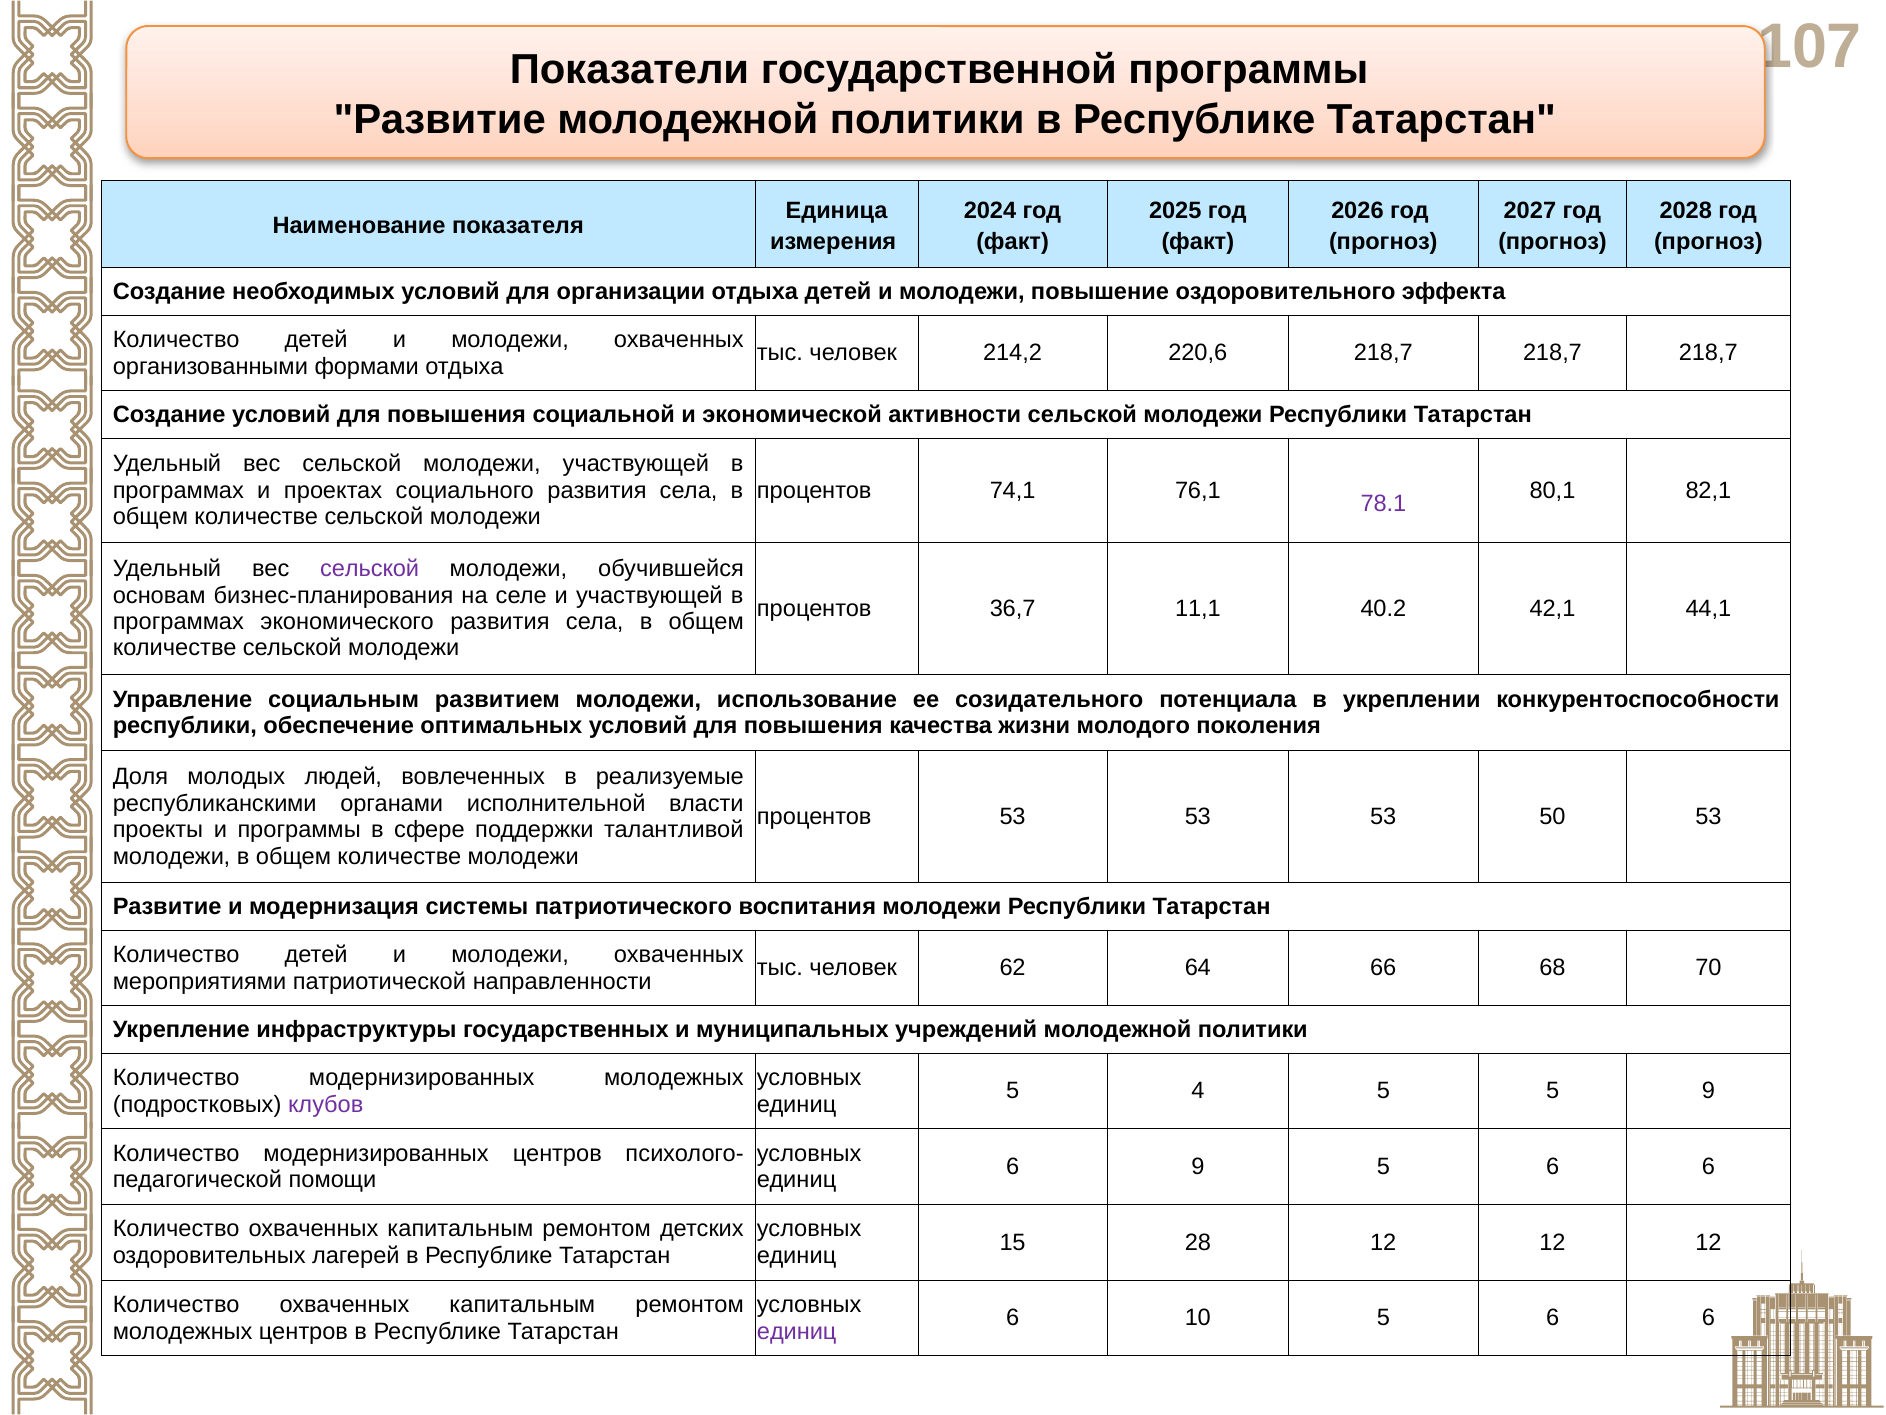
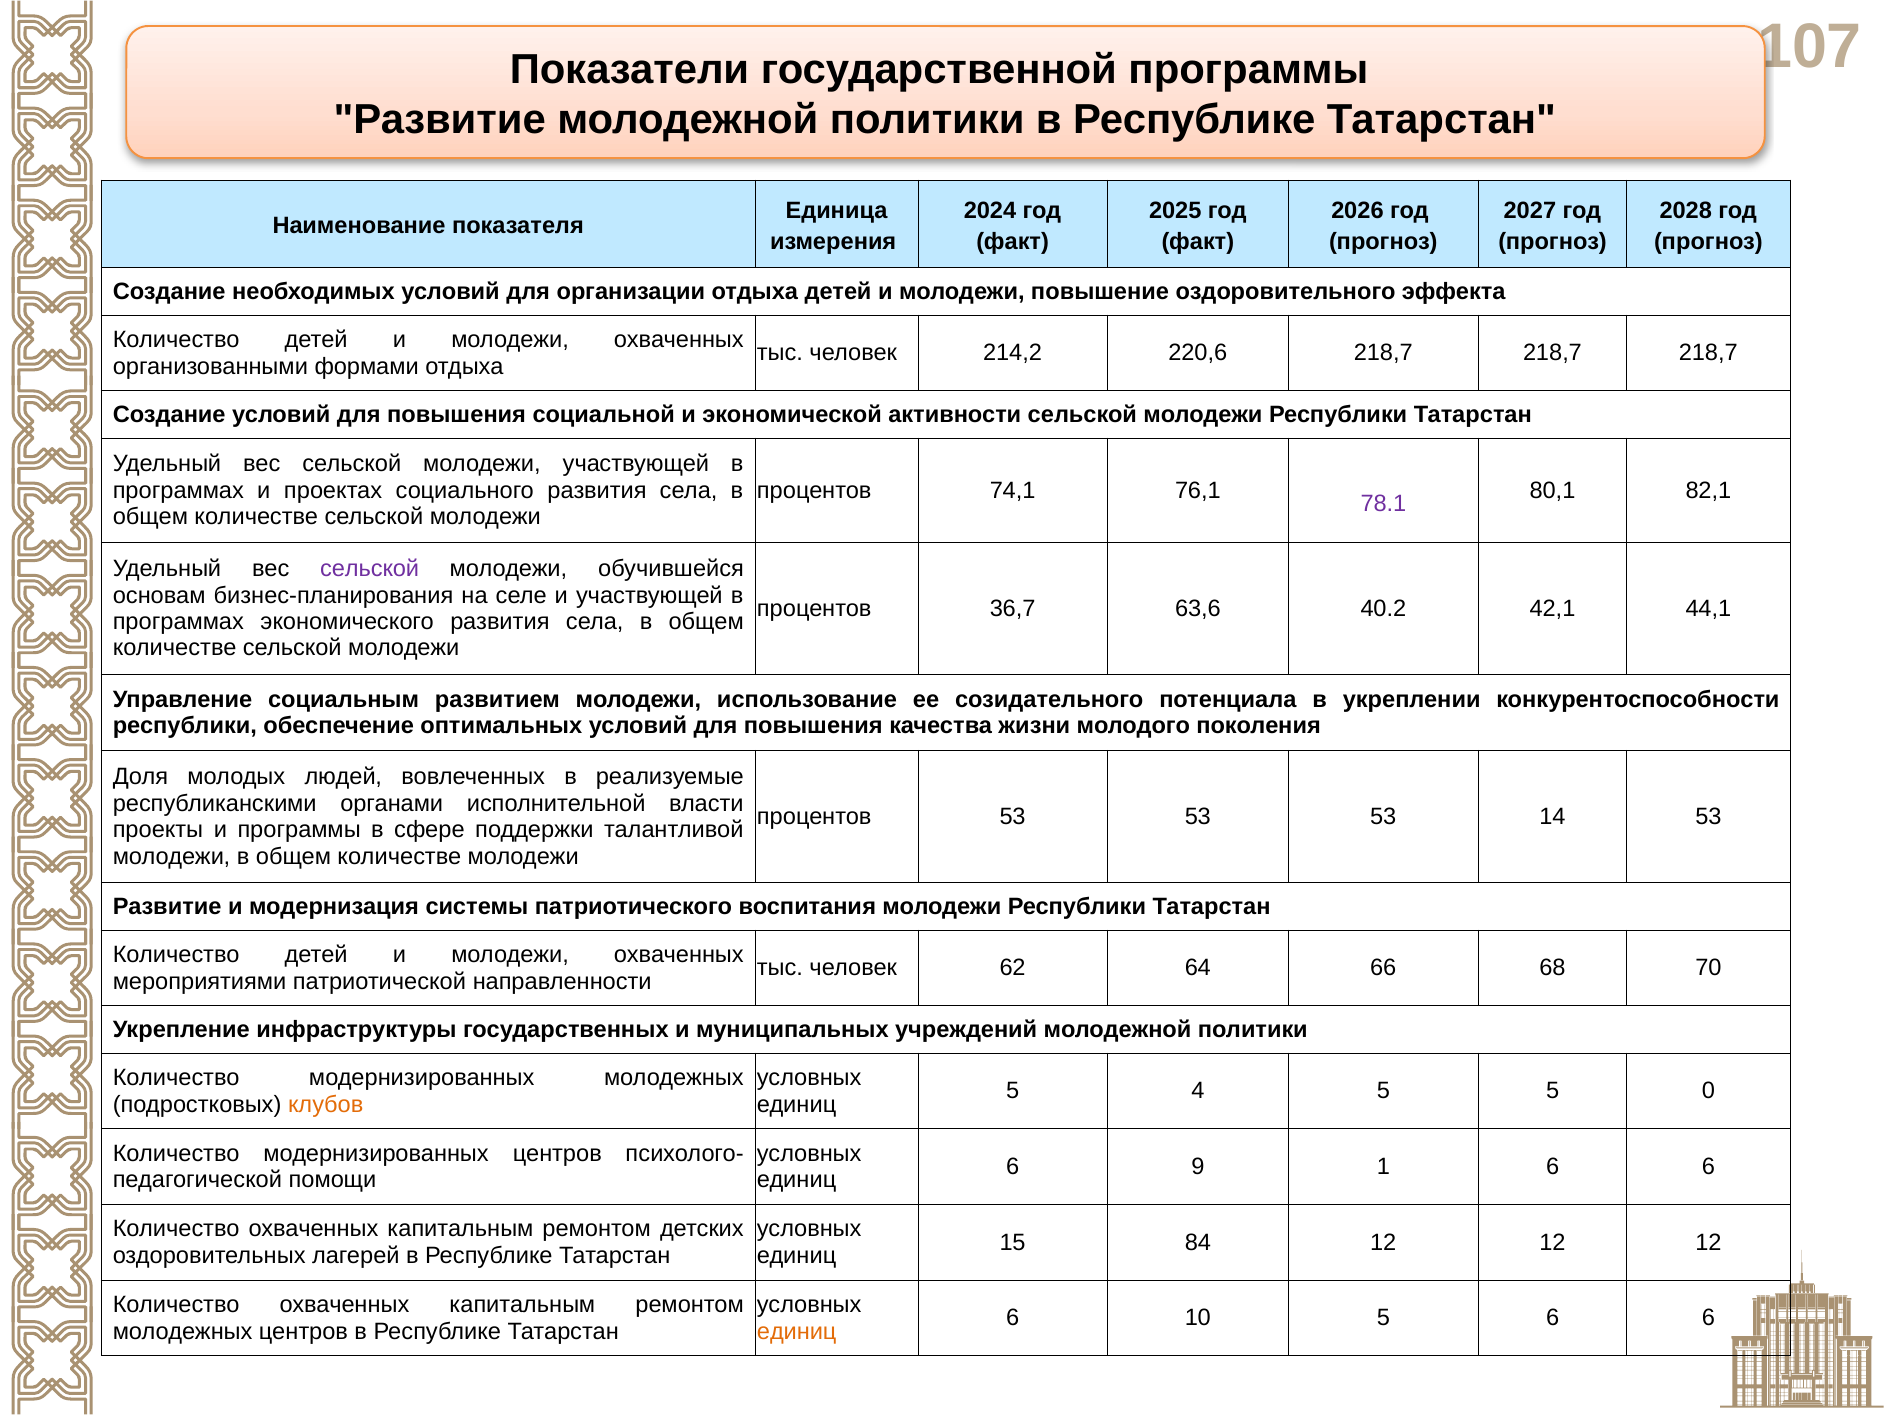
11,1: 11,1 -> 63,6
50: 50 -> 14
5 9: 9 -> 0
клубов colour: purple -> orange
9 5: 5 -> 1
28: 28 -> 84
единиц at (797, 1331) colour: purple -> orange
